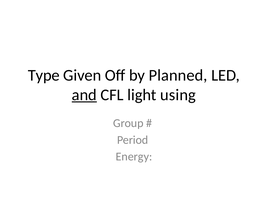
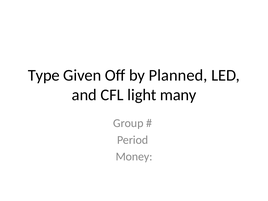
and underline: present -> none
using: using -> many
Energy: Energy -> Money
